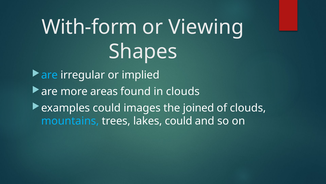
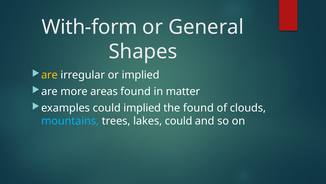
Viewing: Viewing -> General
are at (49, 75) colour: light blue -> yellow
in clouds: clouds -> matter
could images: images -> implied
the joined: joined -> found
